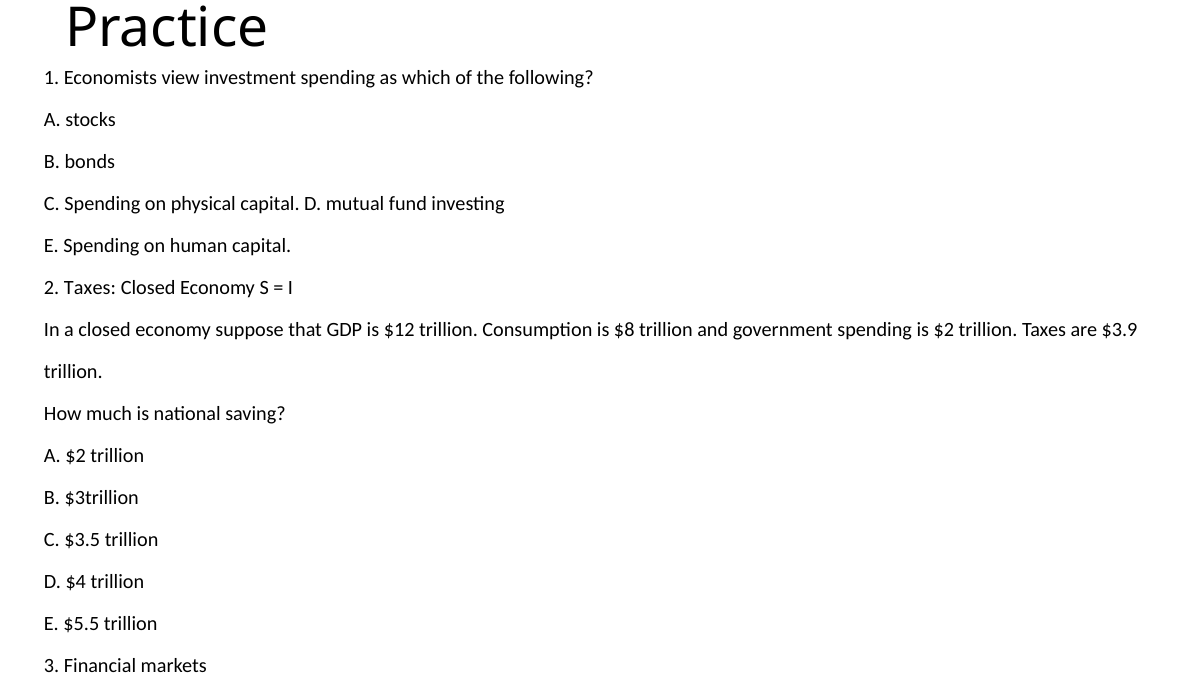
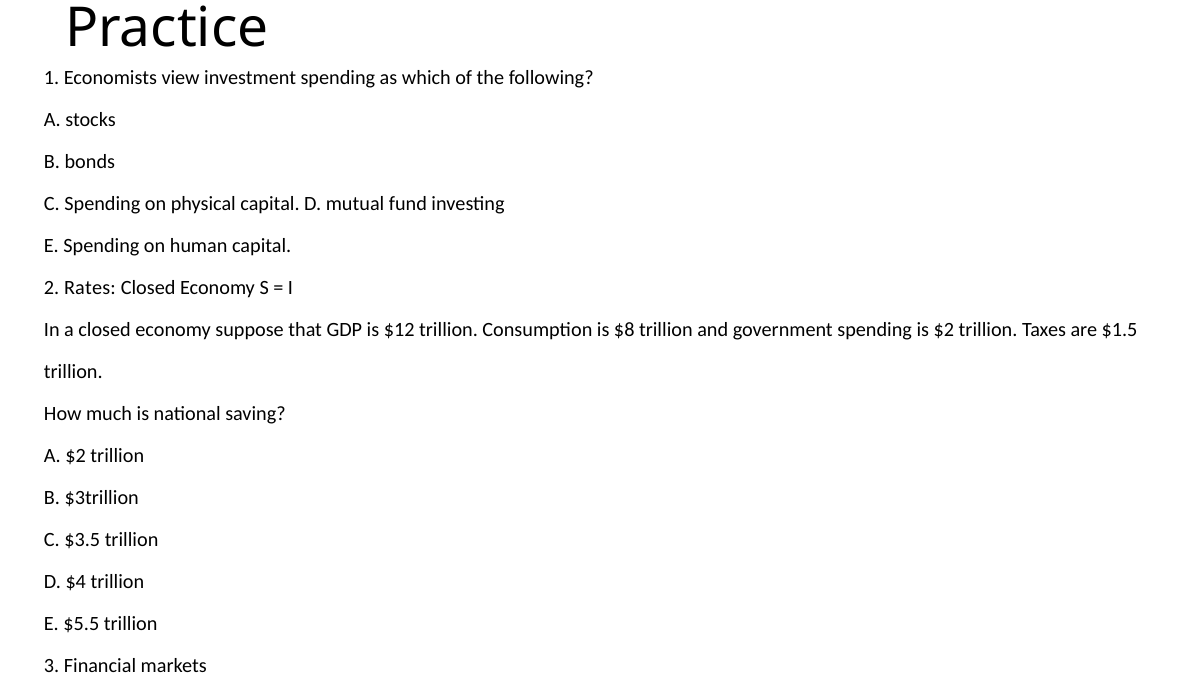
2 Taxes: Taxes -> Rates
$3.9: $3.9 -> $1.5
